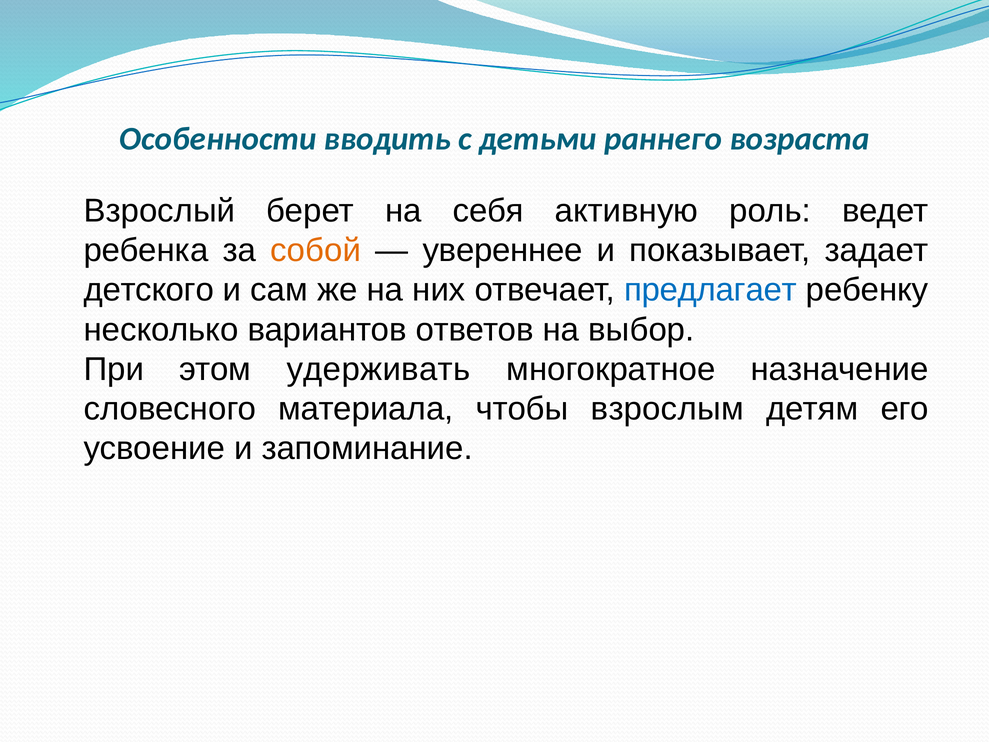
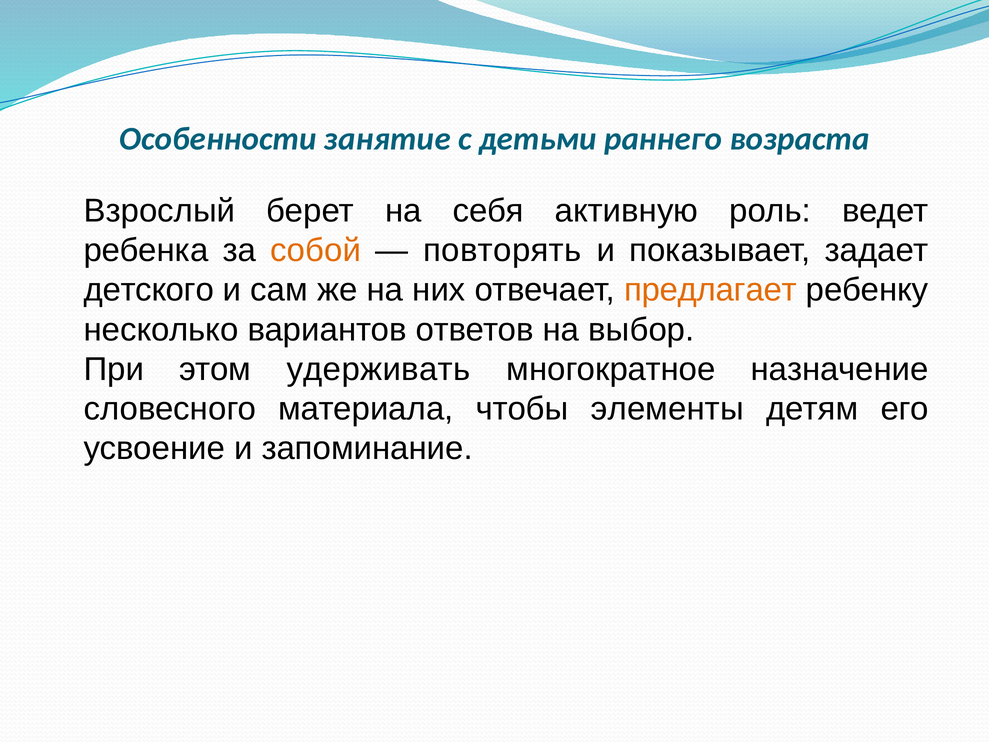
вводить: вводить -> занятие
увереннее: увереннее -> повторять
предлагает colour: blue -> orange
взрослым: взрослым -> элементы
